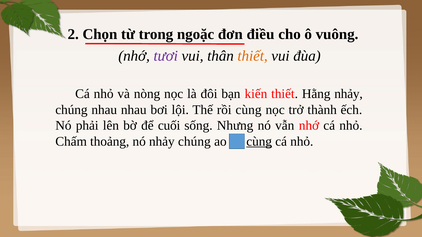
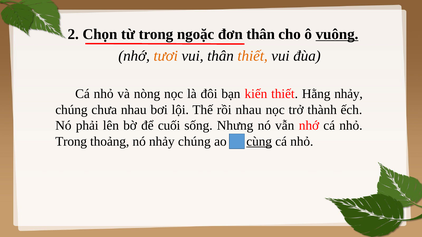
đơn điều: điều -> thân
vuông underline: none -> present
tươi colour: purple -> orange
chúng nhau: nhau -> chưa
rồi cùng: cùng -> nhau
Chấm at (71, 142): Chấm -> Trong
